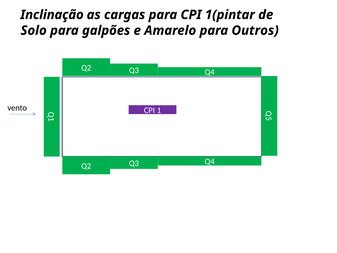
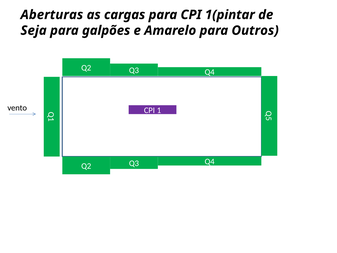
Inclinação: Inclinação -> Aberturas
Solo: Solo -> Seja
